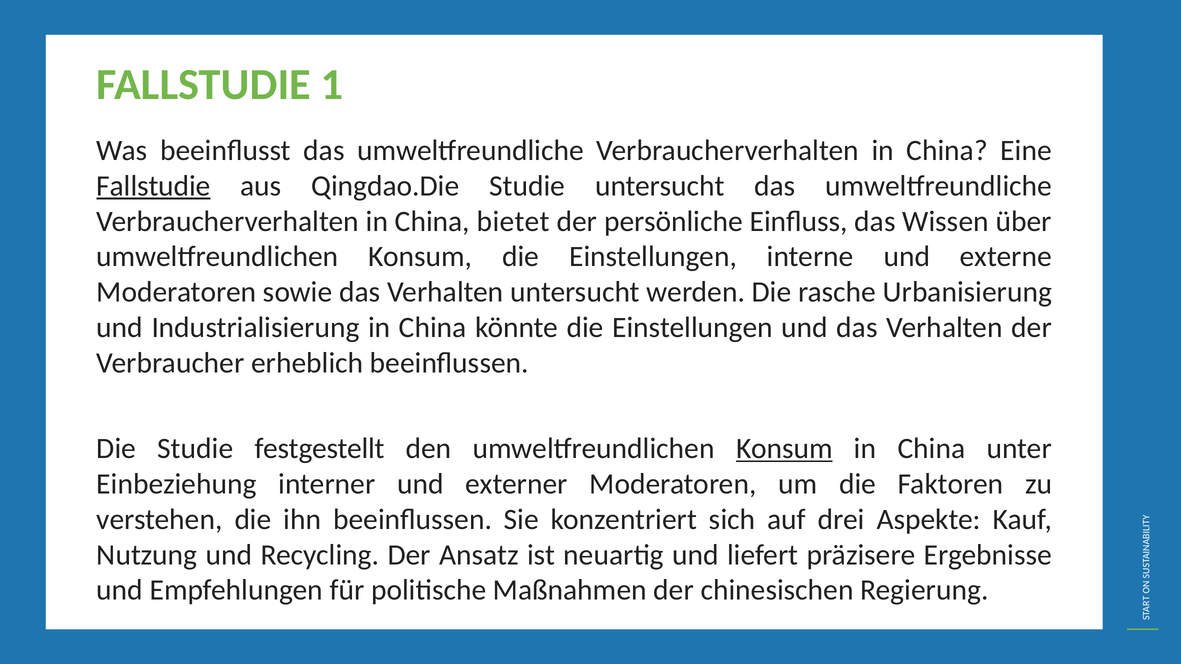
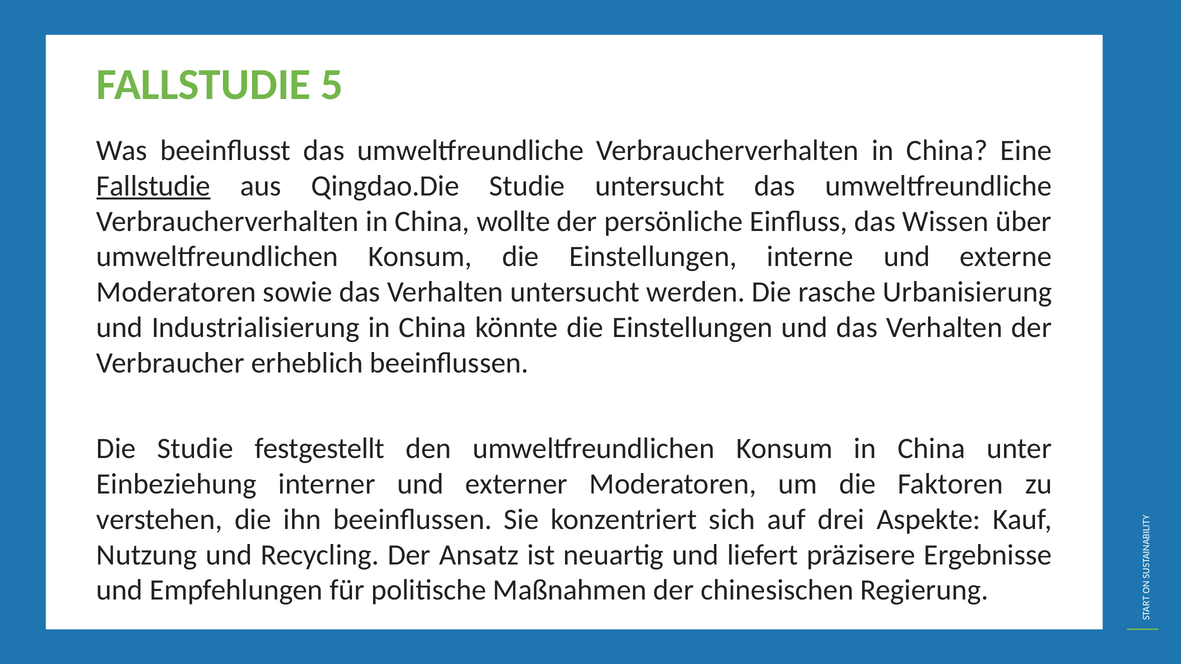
1: 1 -> 5
bietet: bietet -> wollte
Konsum at (784, 449) underline: present -> none
